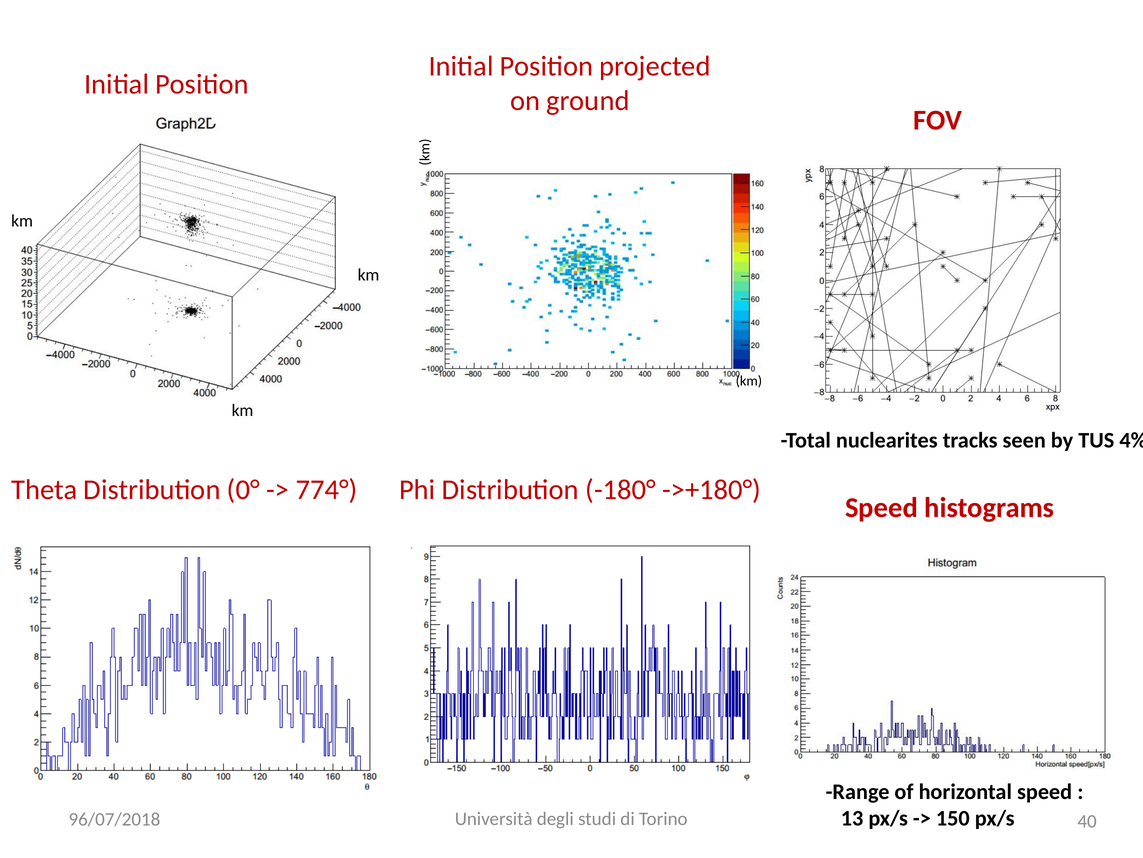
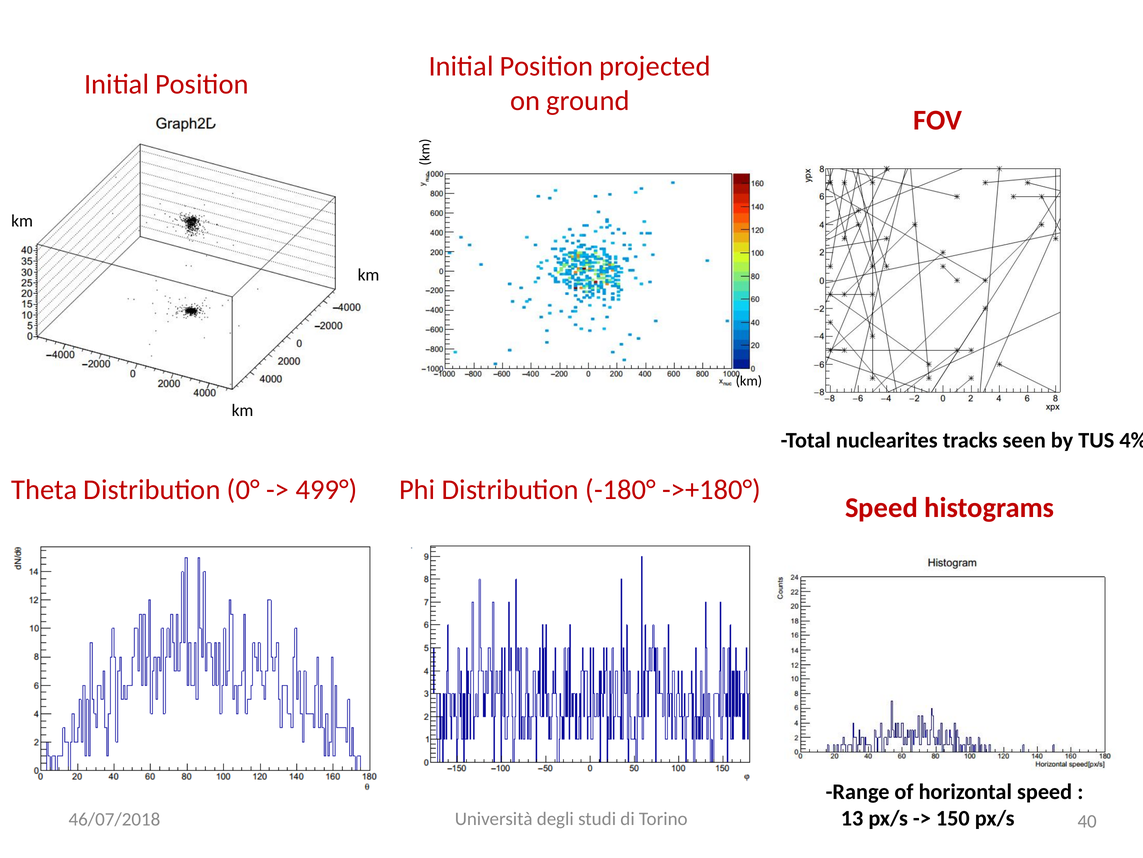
774°: 774° -> 499°
96/07/2018: 96/07/2018 -> 46/07/2018
